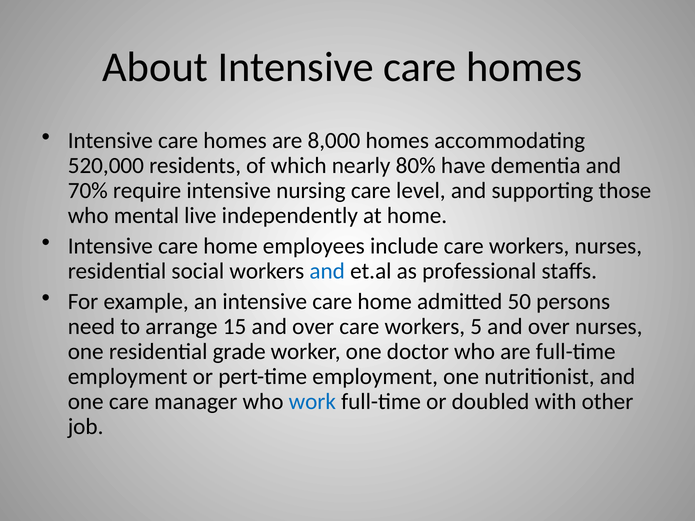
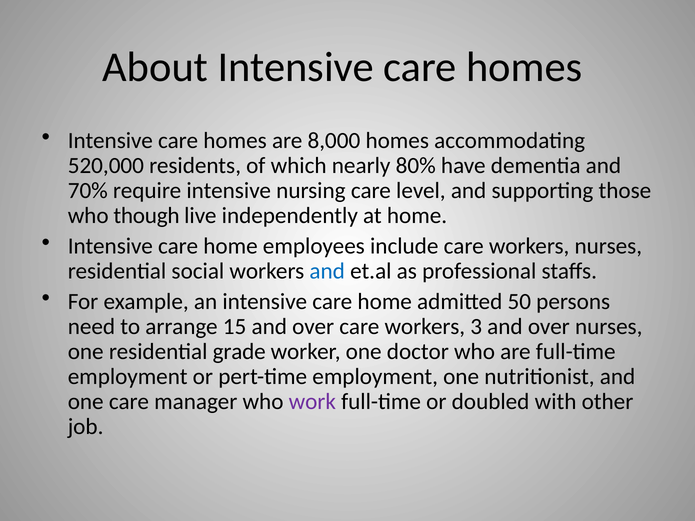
mental: mental -> though
5: 5 -> 3
work colour: blue -> purple
